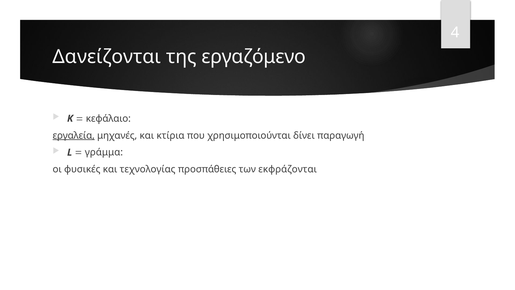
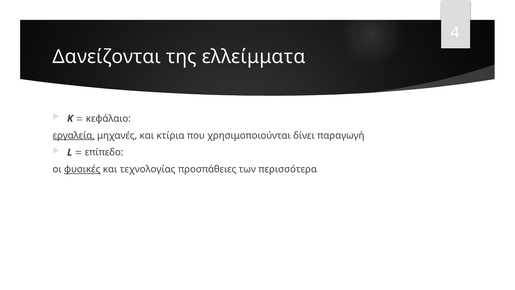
εργαζόμενο: εργαζόμενο -> ελλείμματα
γράμμα: γράμμα -> επίπεδο
φυσικές underline: none -> present
εκφράζονται: εκφράζονται -> περισσότερα
